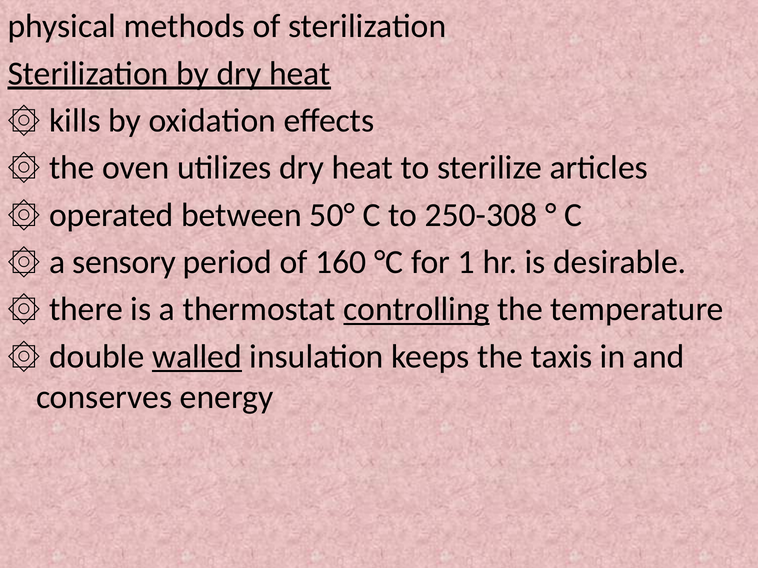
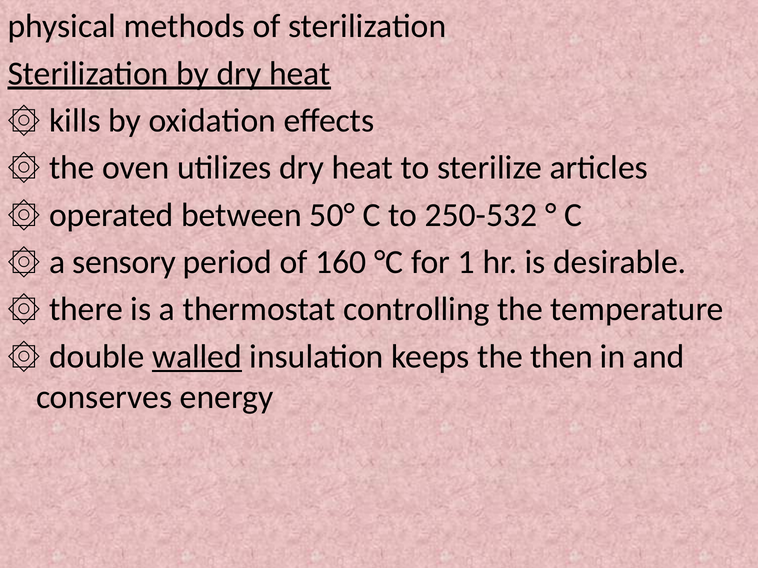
250-308: 250-308 -> 250-532
controlling underline: present -> none
taxis: taxis -> then
